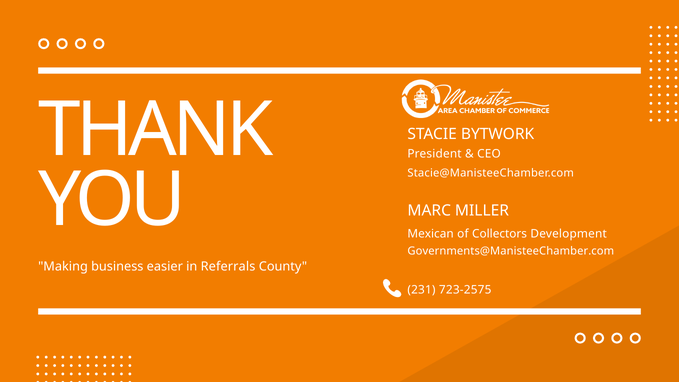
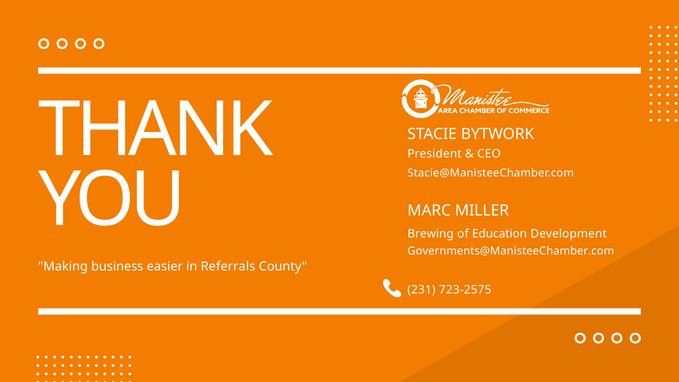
Mexican: Mexican -> Brewing
Collectors: Collectors -> Education
